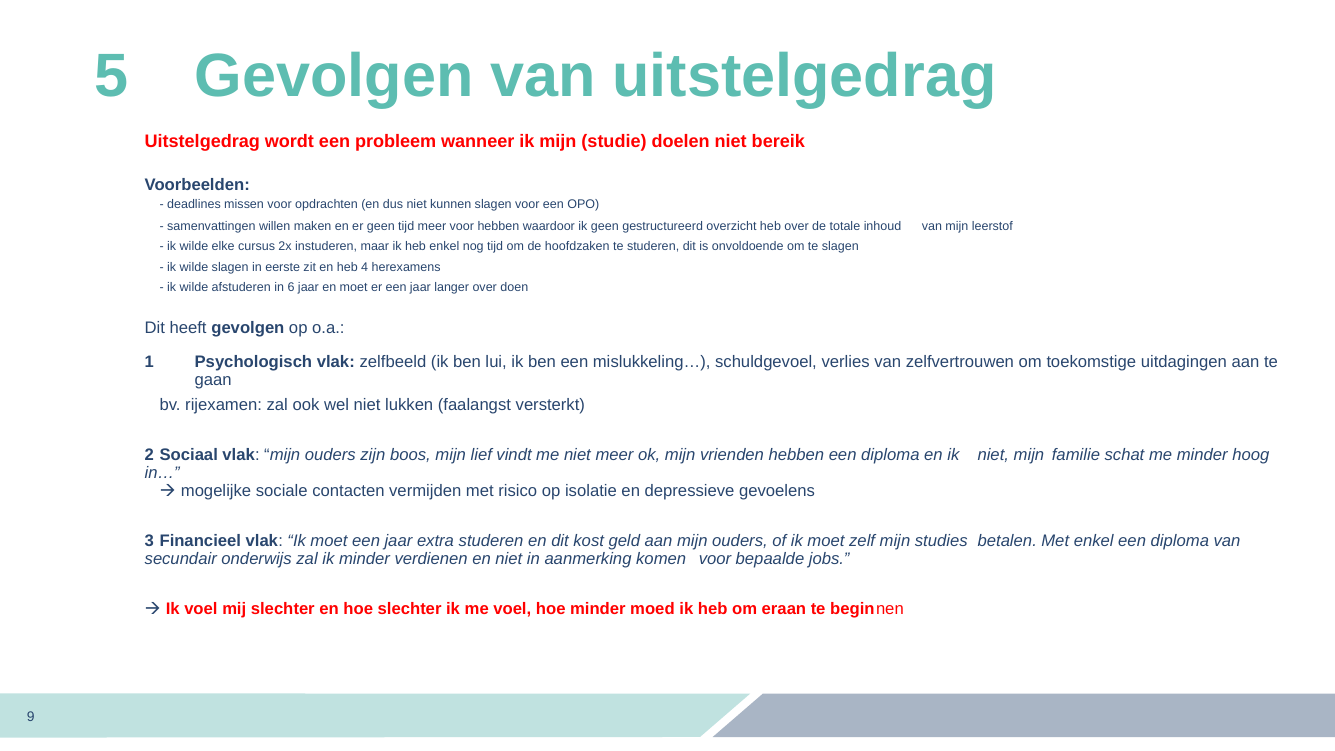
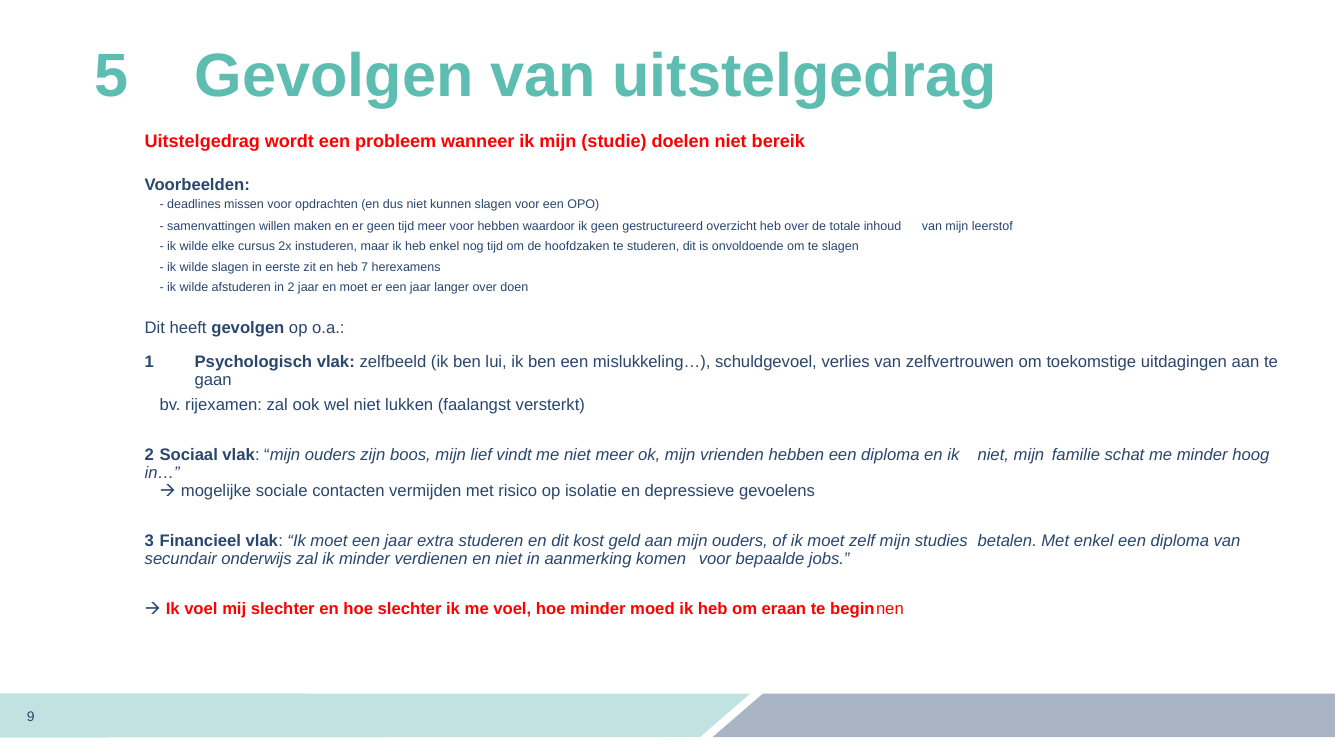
4: 4 -> 7
in 6: 6 -> 2
